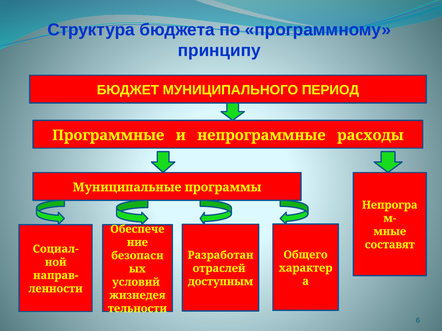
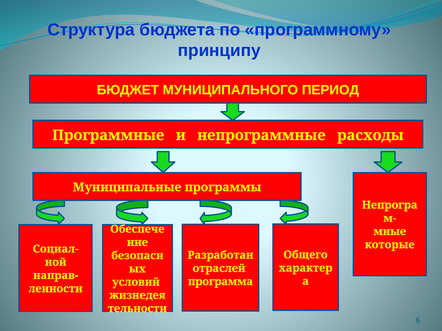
составят: составят -> которые
доступным: доступным -> программа
